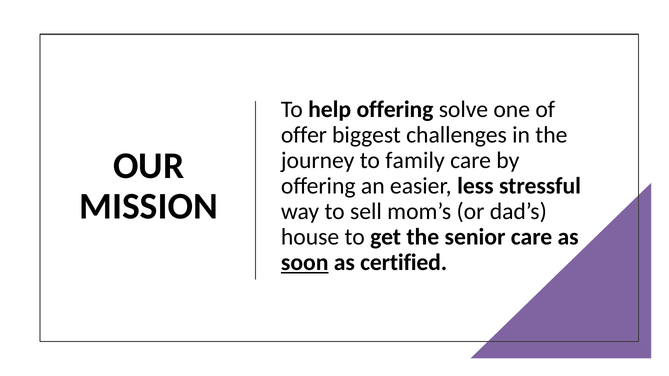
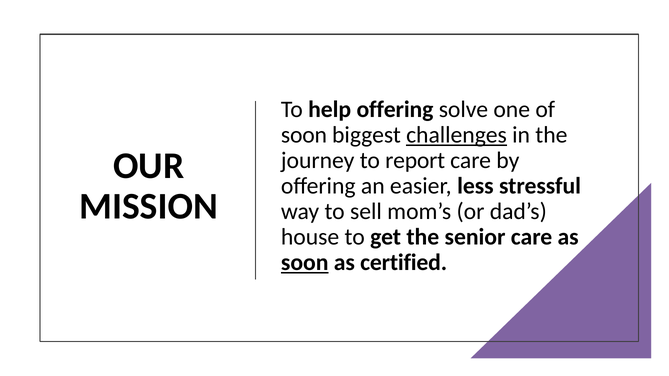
offer at (304, 135): offer -> soon
challenges underline: none -> present
family: family -> report
